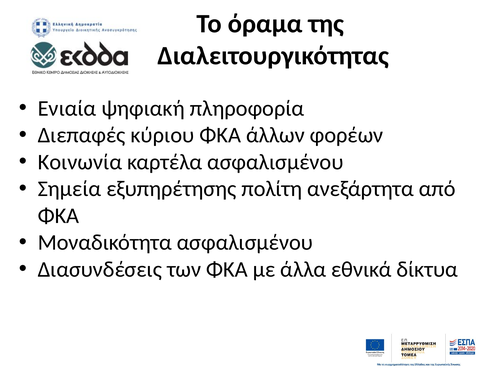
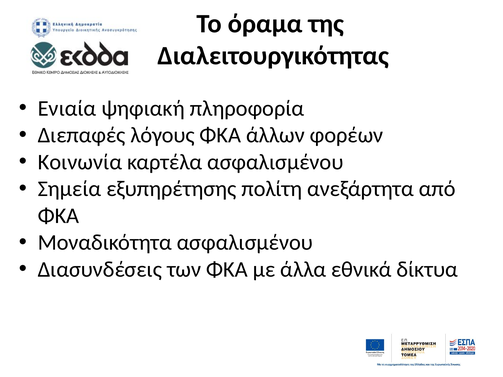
κύριου: κύριου -> λόγους
